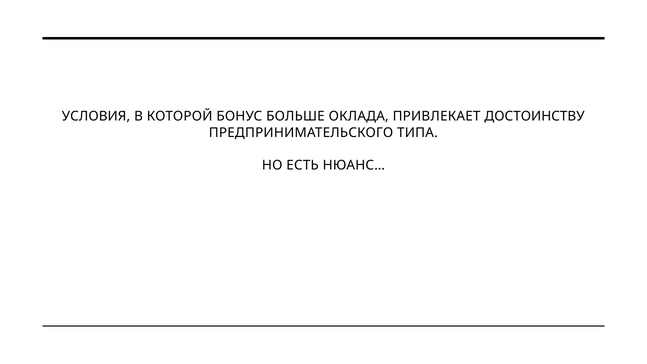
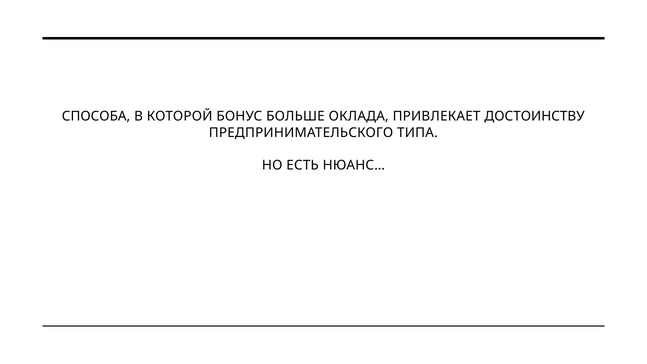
УСЛОВИЯ: УСЛОВИЯ -> СПОСОБА
